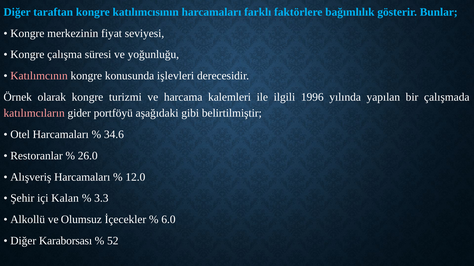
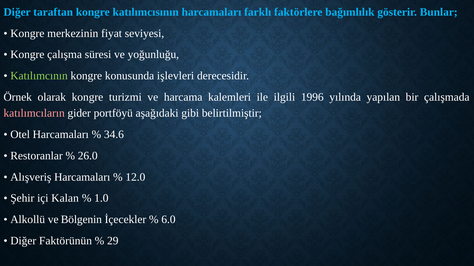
Katılımcının colour: pink -> light green
3.3: 3.3 -> 1.0
Olumsuz: Olumsuz -> Bölgenin
Karaborsası: Karaborsası -> Faktörünün
52: 52 -> 29
